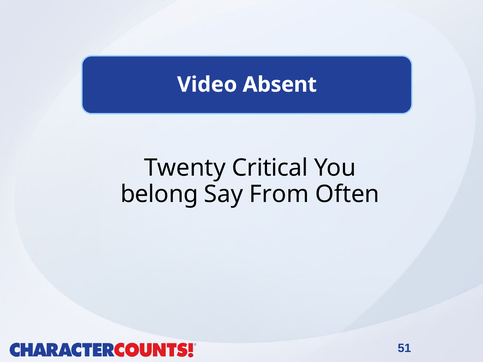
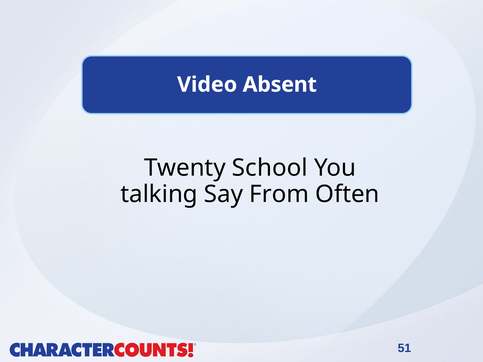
Critical: Critical -> School
belong: belong -> talking
